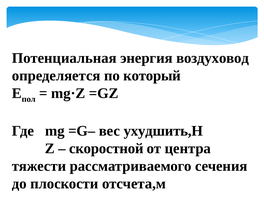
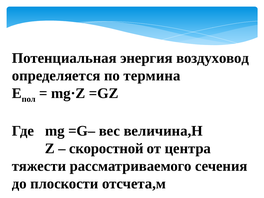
который: который -> термина
ухудшить,Н: ухудшить,Н -> величина,Н
